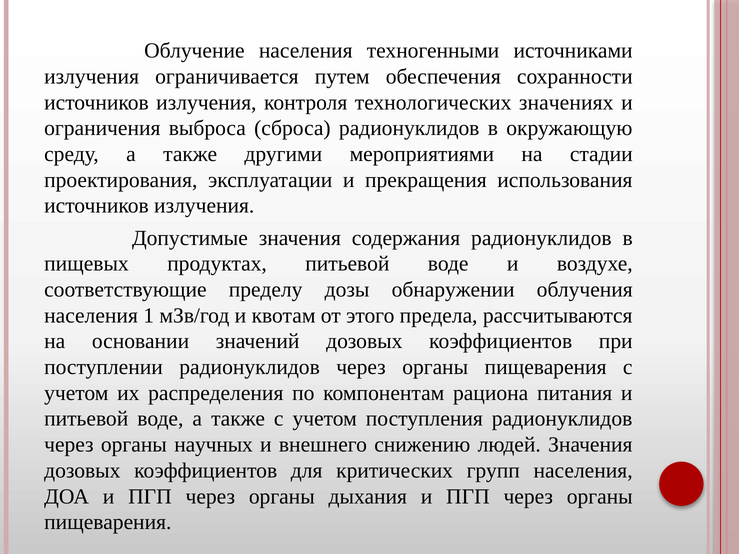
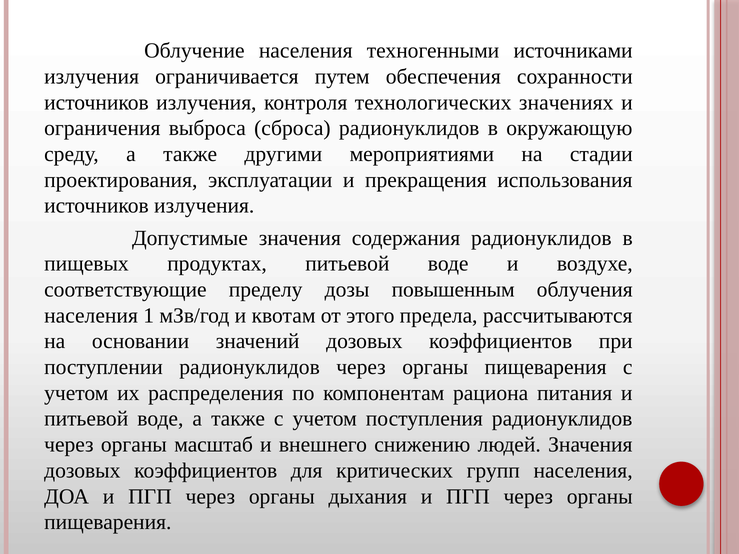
обнаружении: обнаружении -> повышенным
научных: научных -> масштаб
